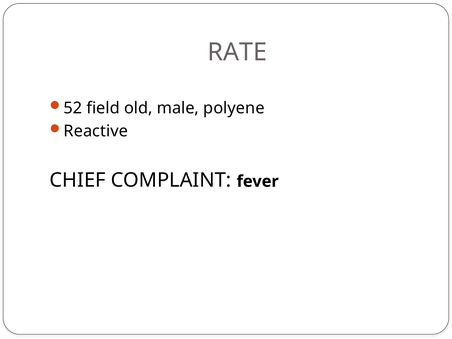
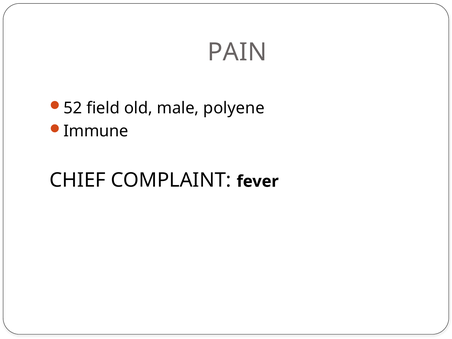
RATE: RATE -> PAIN
Reactive: Reactive -> Immune
